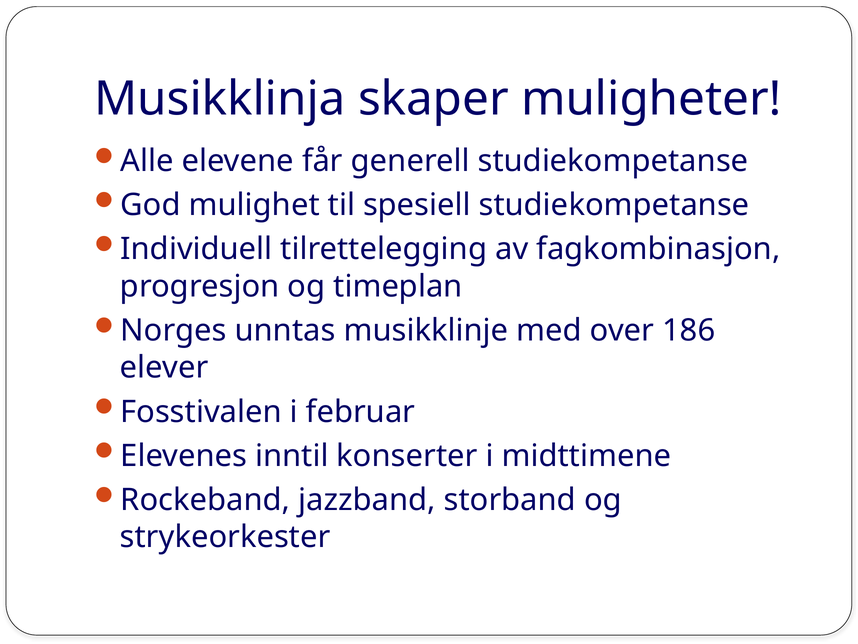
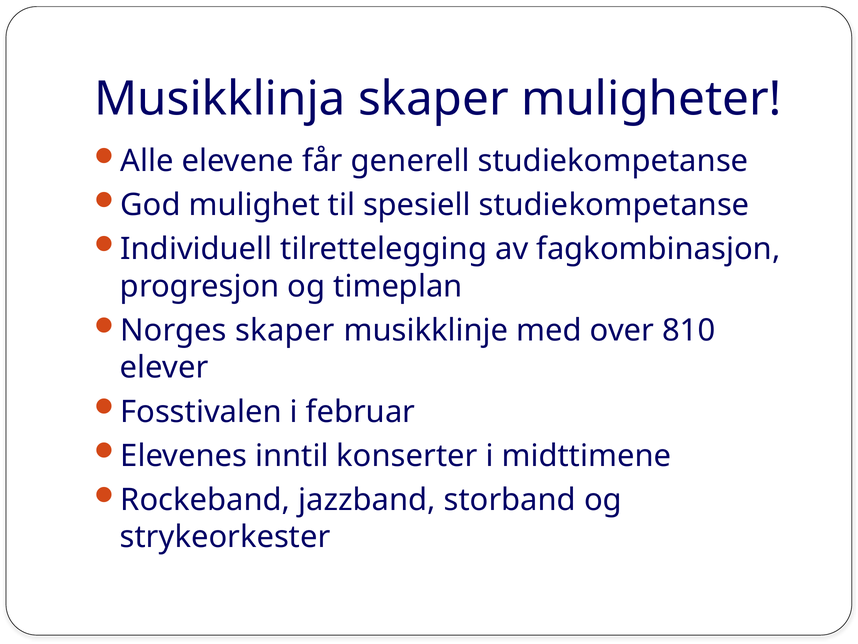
Norges unntas: unntas -> skaper
186: 186 -> 810
